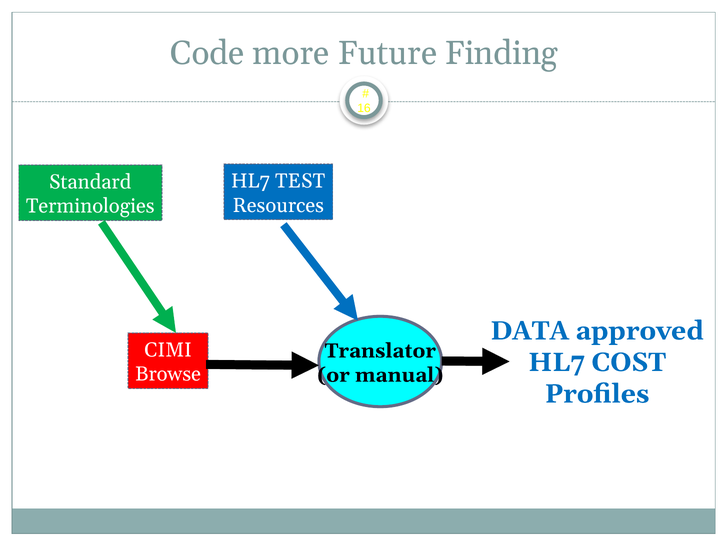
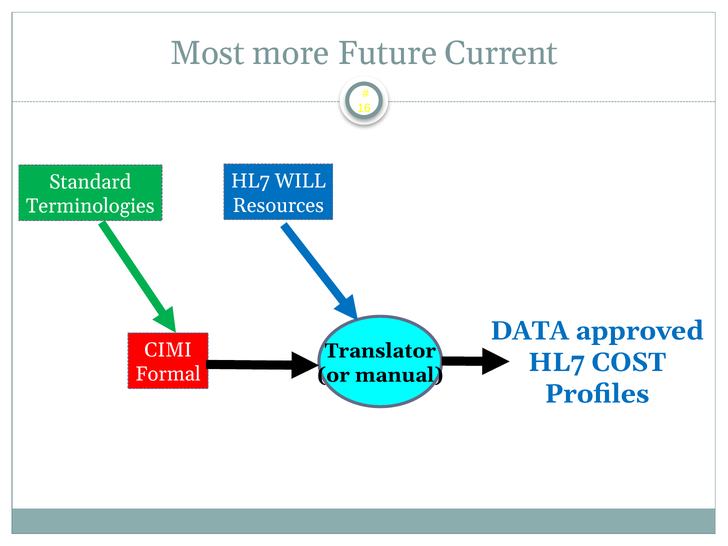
Code: Code -> Most
Finding: Finding -> Current
TEST: TEST -> WILL
Browse: Browse -> Formal
